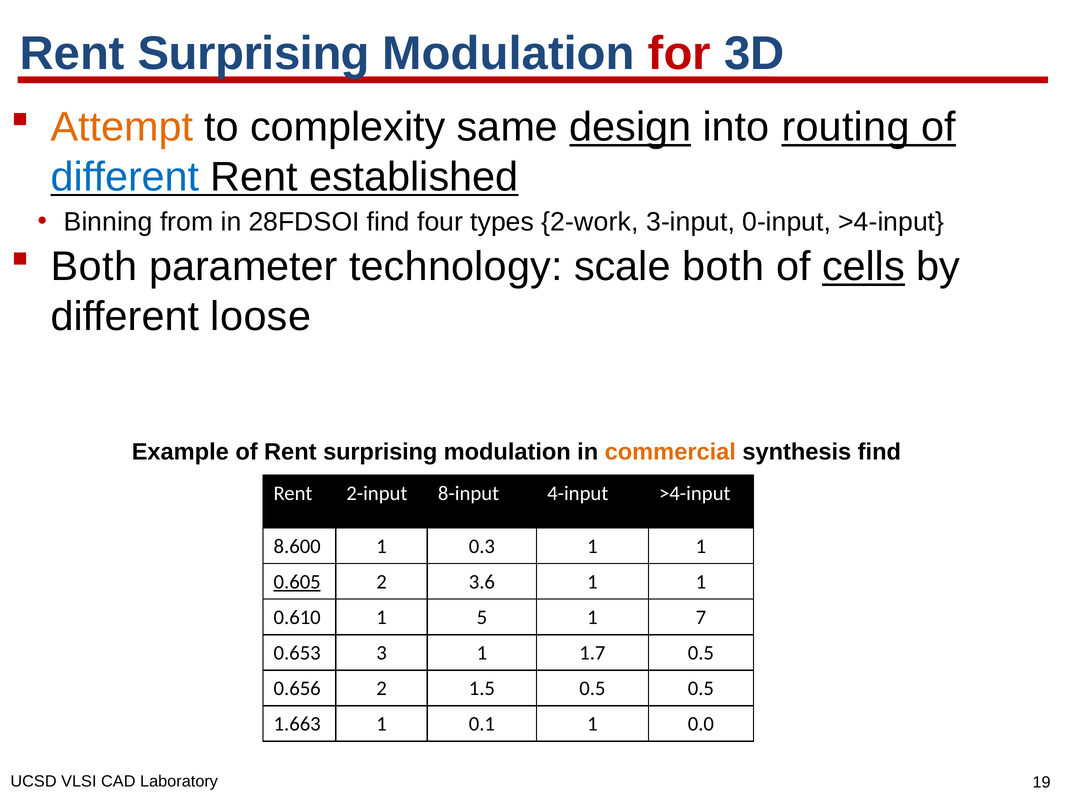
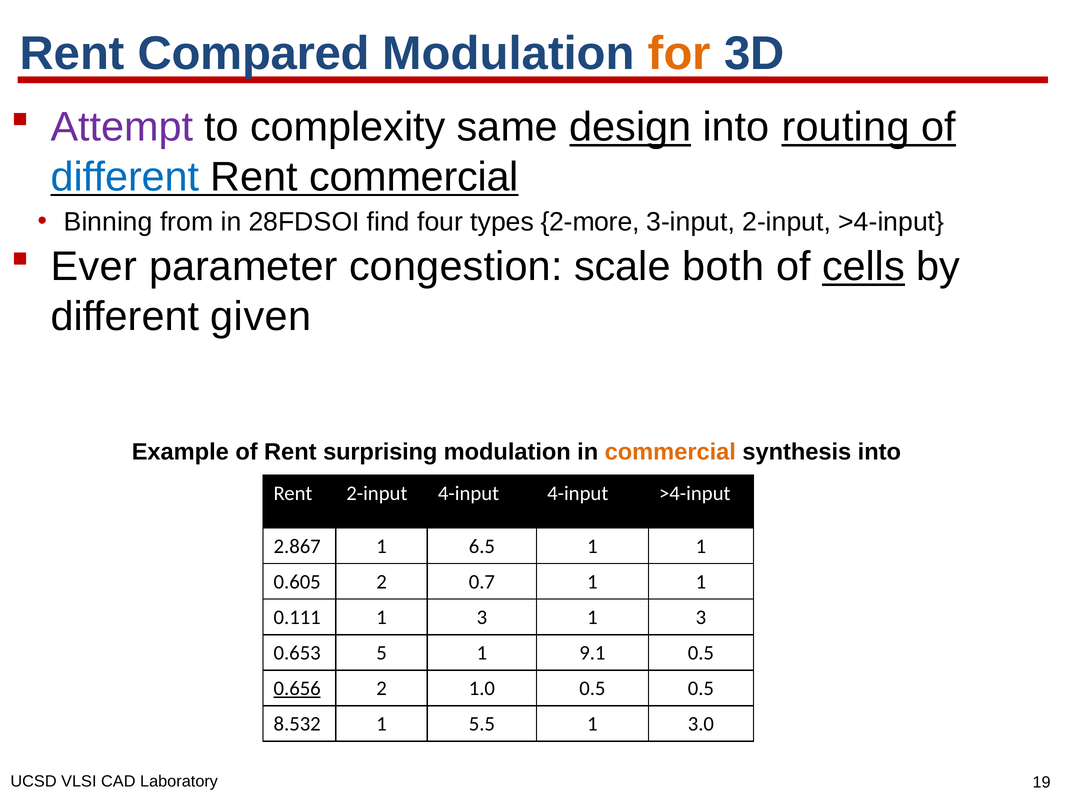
Surprising at (254, 54): Surprising -> Compared
for colour: red -> orange
Attempt colour: orange -> purple
Rent established: established -> commercial
2-work: 2-work -> 2-more
3-input 0-input: 0-input -> 2-input
Both at (94, 267): Both -> Ever
technology: technology -> congestion
loose: loose -> given
synthesis find: find -> into
2-input 8-input: 8-input -> 4-input
8.600: 8.600 -> 2.867
0.3: 0.3 -> 6.5
0.605 underline: present -> none
3.6: 3.6 -> 0.7
0.610: 0.610 -> 0.111
5 at (482, 618): 5 -> 3
7 at (701, 618): 7 -> 3
3: 3 -> 5
1.7: 1.7 -> 9.1
0.656 underline: none -> present
1.5: 1.5 -> 1.0
1.663: 1.663 -> 8.532
0.1: 0.1 -> 5.5
0.0: 0.0 -> 3.0
